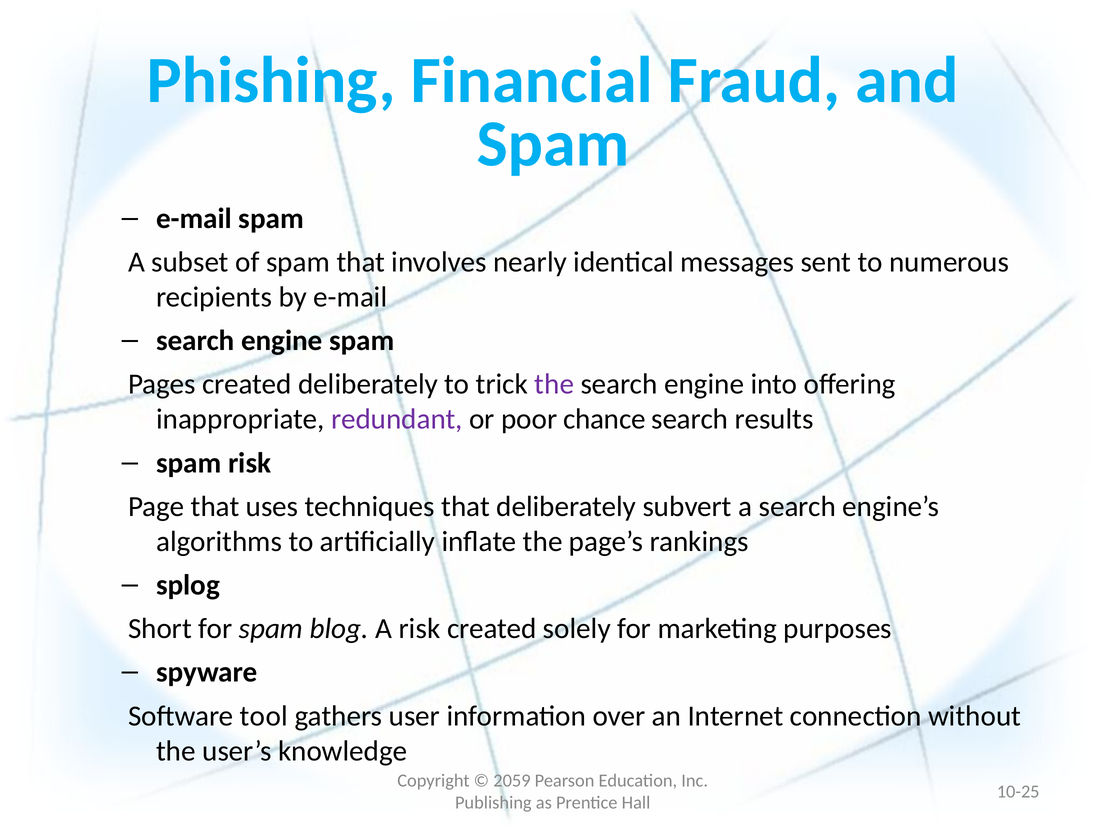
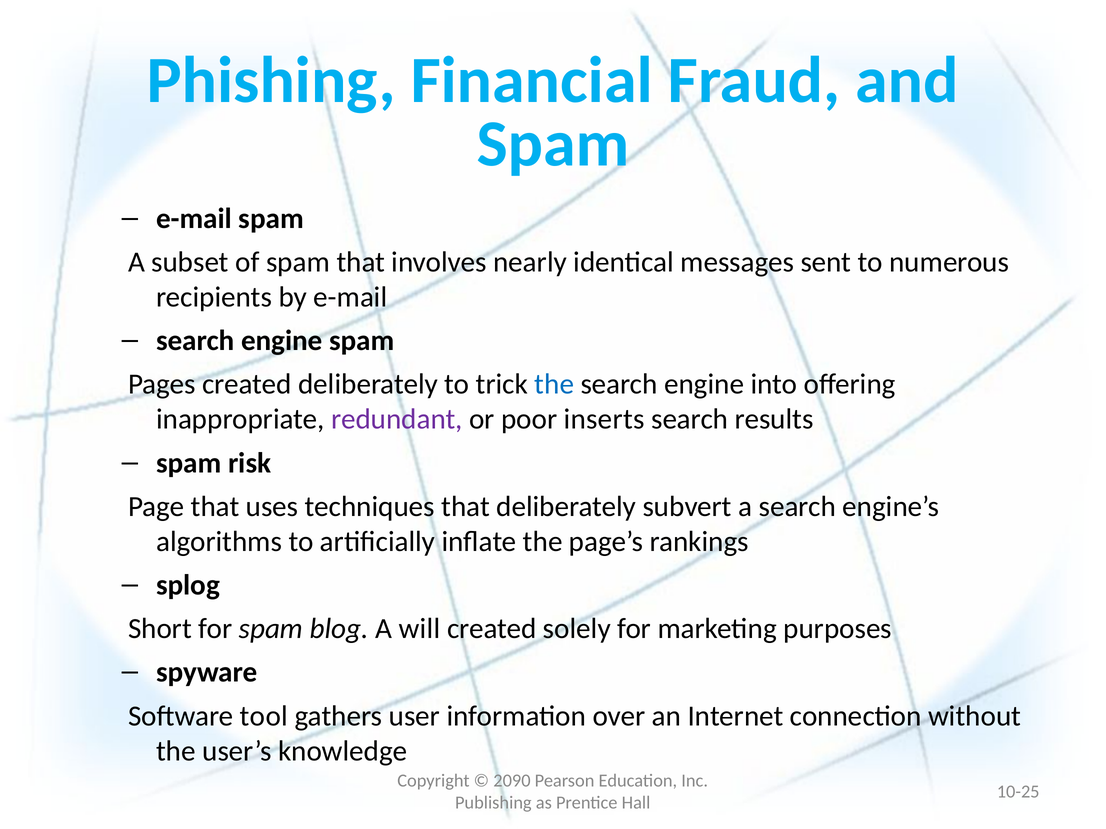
the at (554, 385) colour: purple -> blue
chance: chance -> inserts
A risk: risk -> will
2059: 2059 -> 2090
